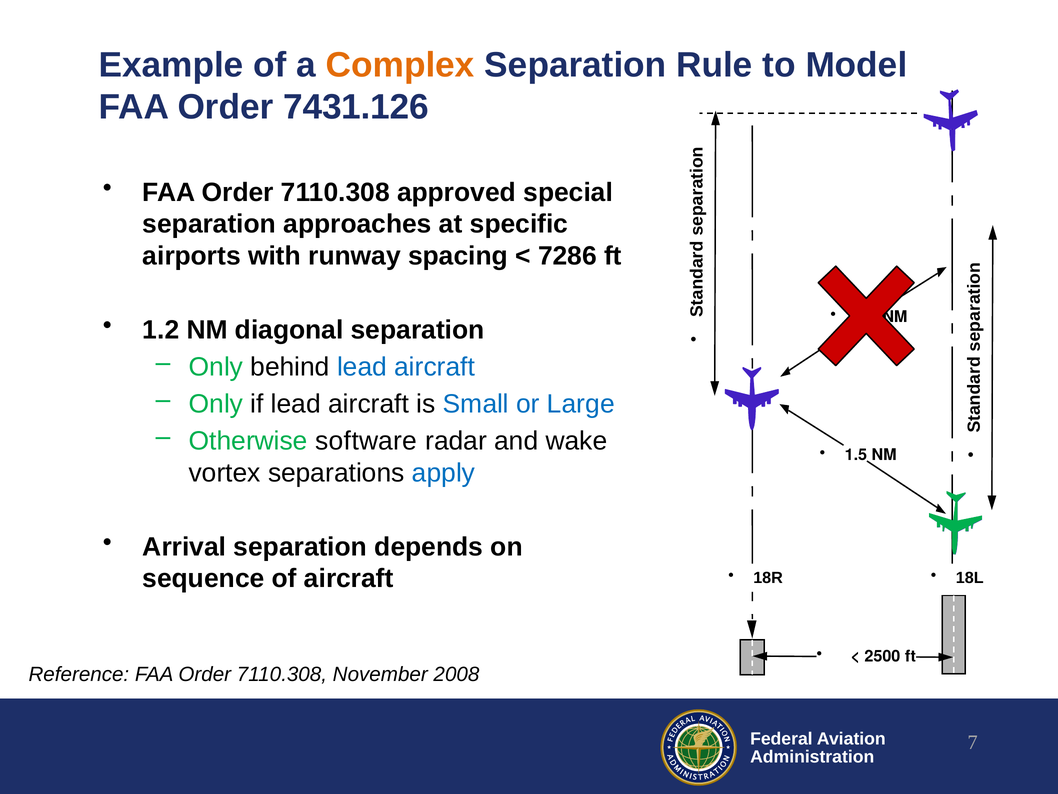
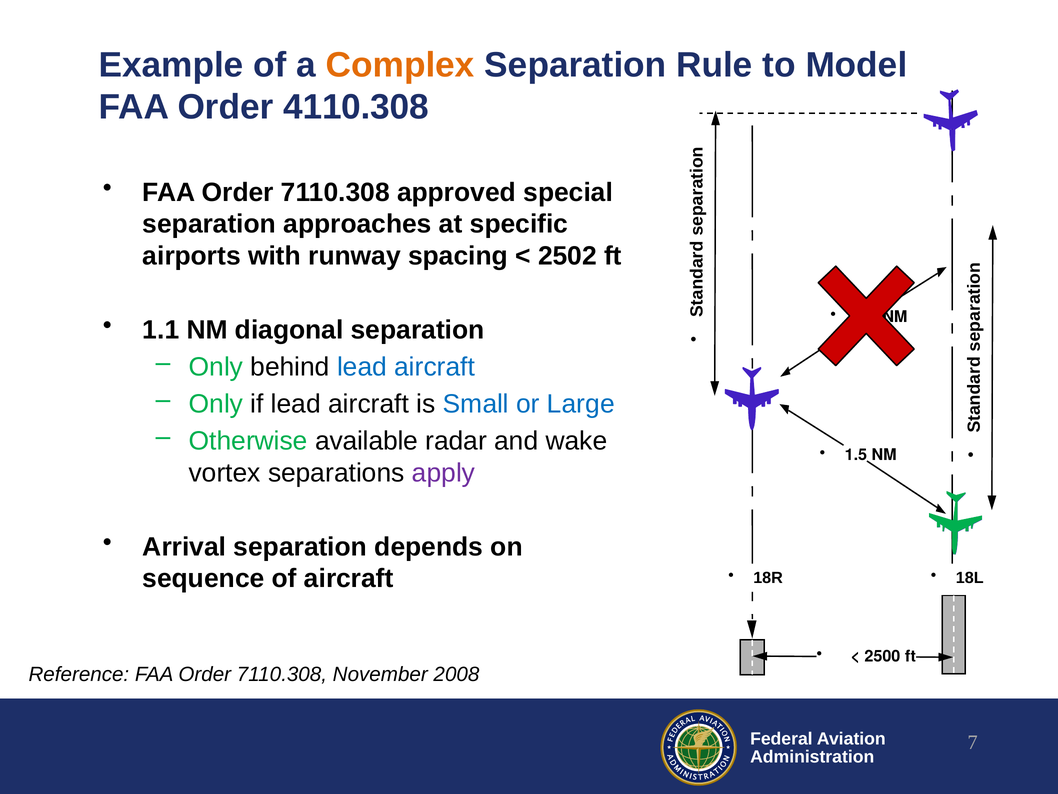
7431.126: 7431.126 -> 4110.308
7286: 7286 -> 2502
1.2: 1.2 -> 1.1
software: software -> available
apply colour: blue -> purple
